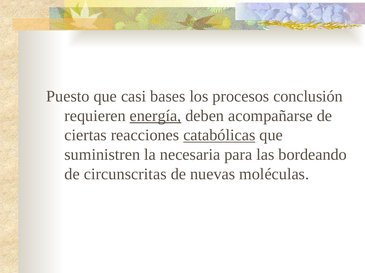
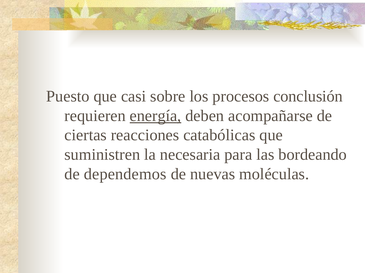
bases: bases -> sobre
catabólicas underline: present -> none
circunscritas: circunscritas -> dependemos
